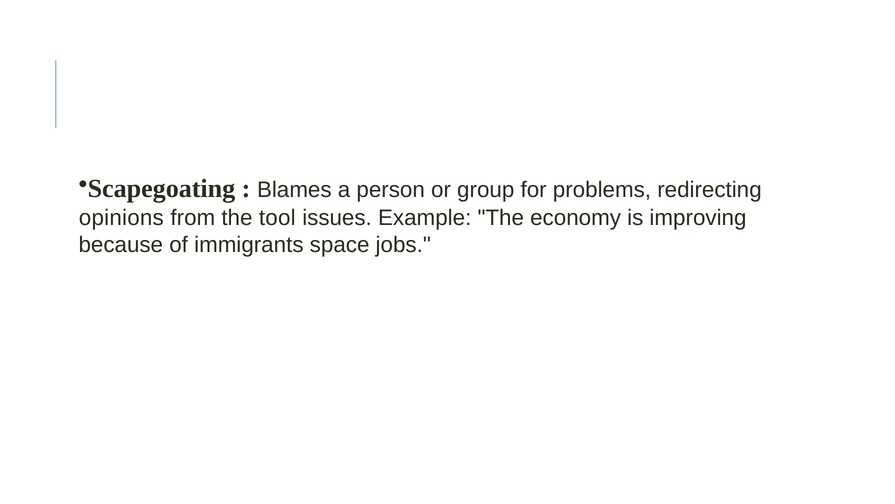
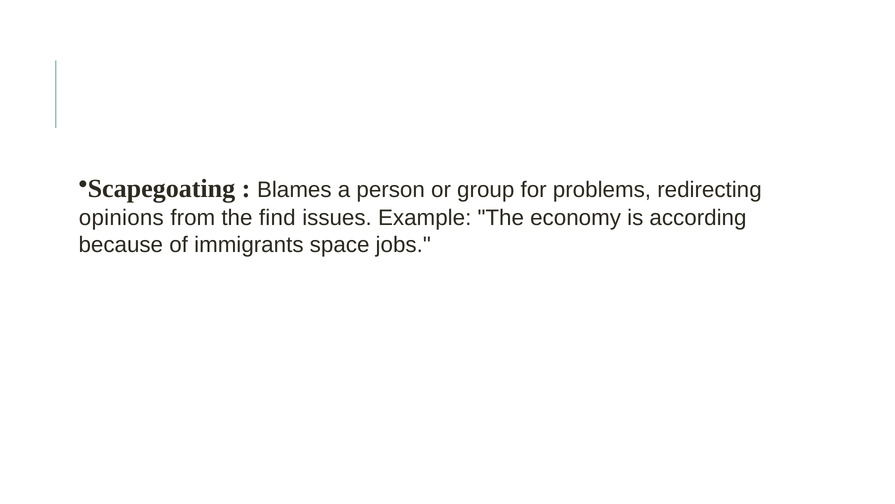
tool: tool -> find
improving: improving -> according
